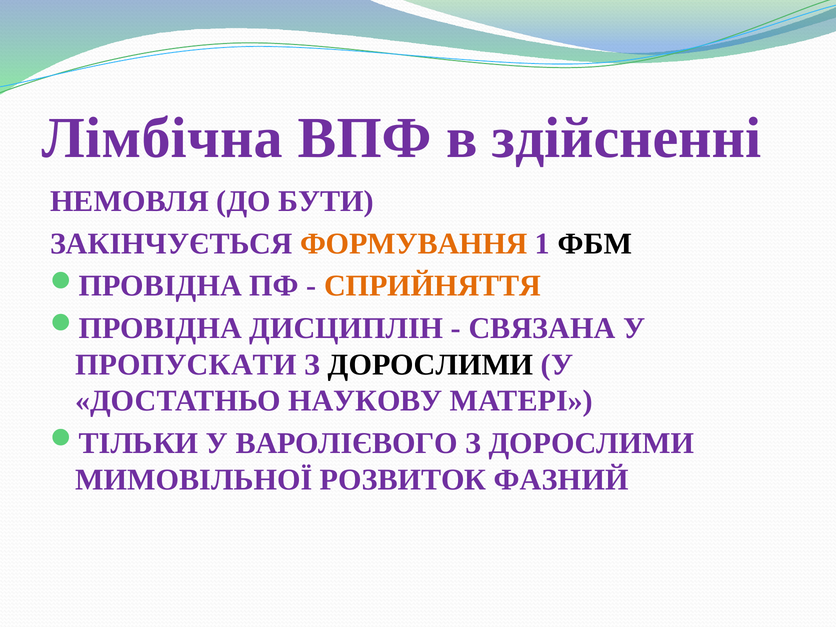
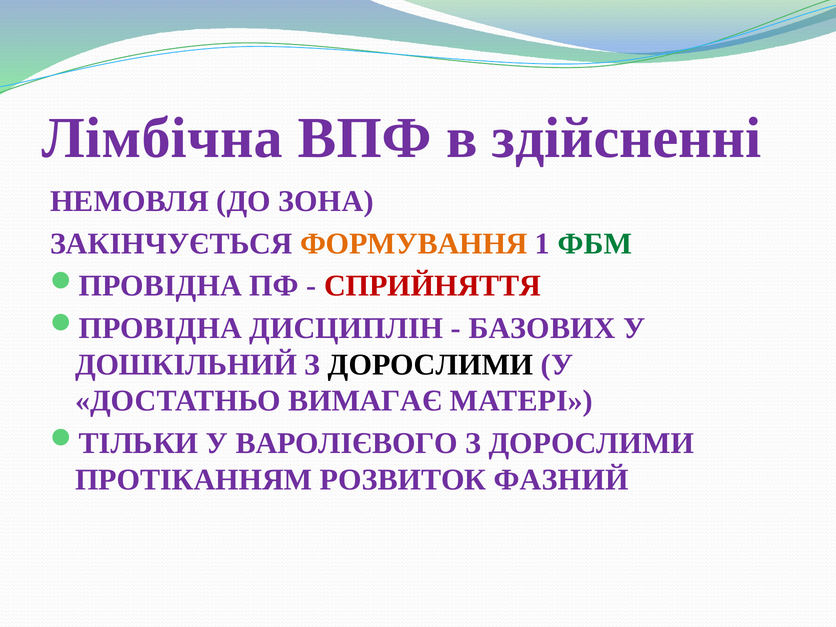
БУТИ: БУТИ -> ЗОНА
ФБМ colour: black -> green
СПРИЙНЯТТЯ colour: orange -> red
СВЯЗАНА: СВЯЗАНА -> БАЗОВИХ
ПРОПУСКАТИ: ПРОПУСКАТИ -> ДОШКІЛЬНИЙ
НАУКОВУ: НАУКОВУ -> ВИМАГАЄ
МИМОВІЛЬНОЇ: МИМОВІЛЬНОЇ -> ПРОТІКАННЯМ
